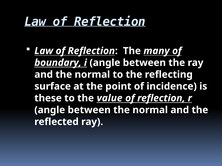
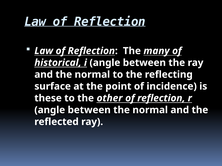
boundary: boundary -> historical
value: value -> other
